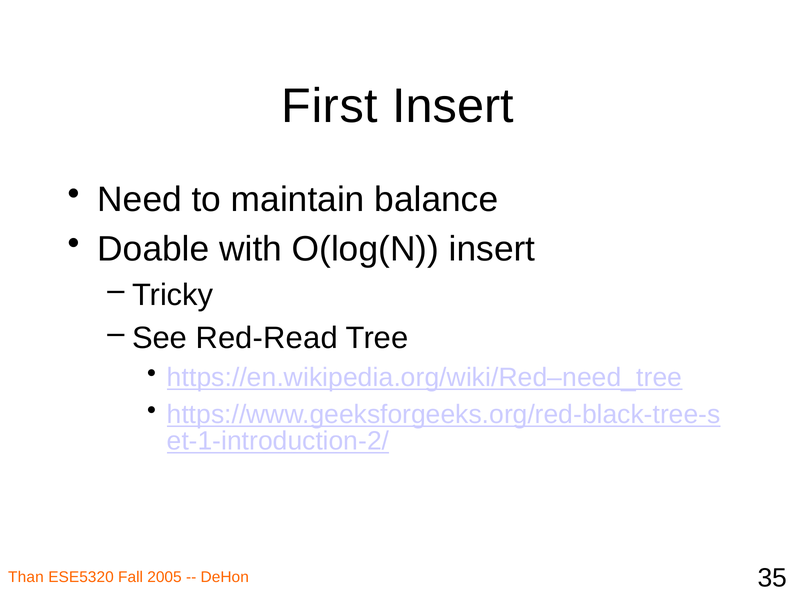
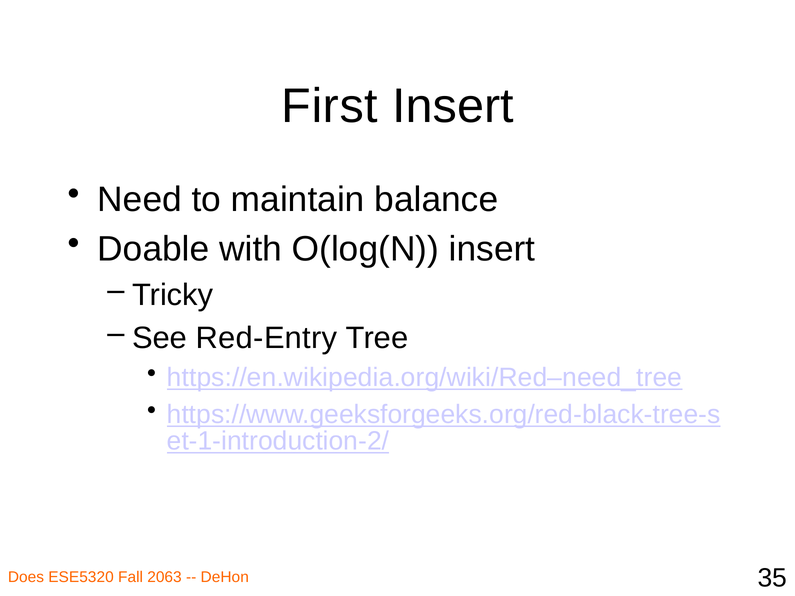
Red-Read: Red-Read -> Red-Entry
Than: Than -> Does
2005: 2005 -> 2063
